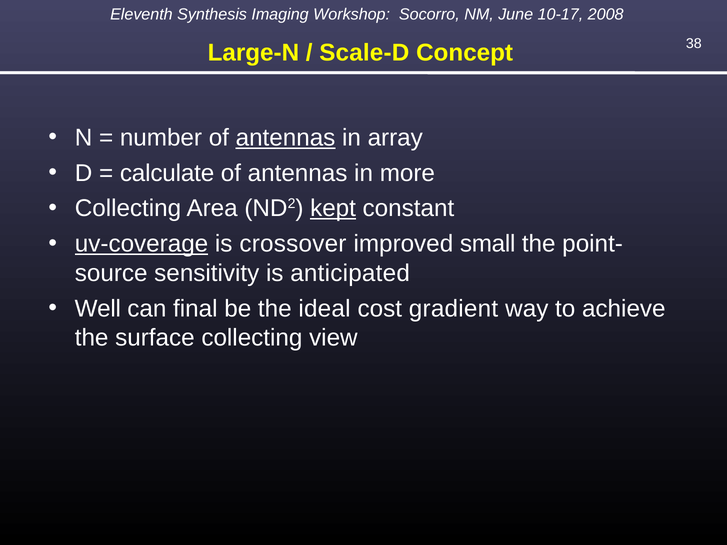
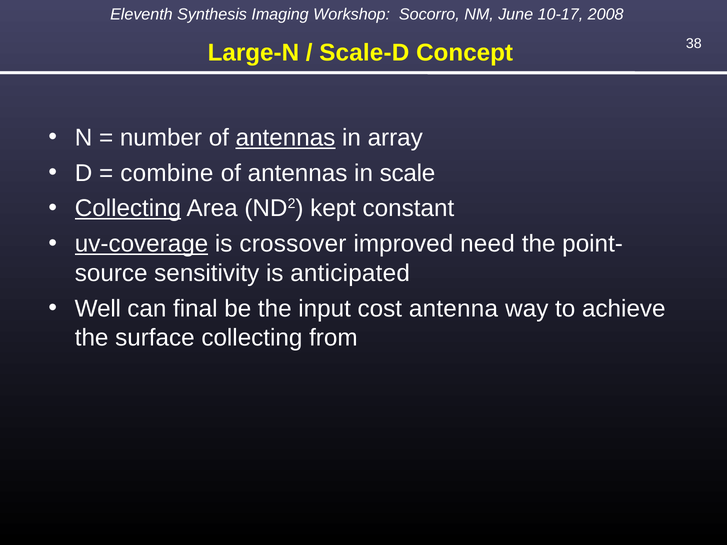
calculate: calculate -> combine
more: more -> scale
Collecting at (128, 209) underline: none -> present
kept underline: present -> none
small: small -> need
ideal: ideal -> input
gradient: gradient -> antenna
view: view -> from
